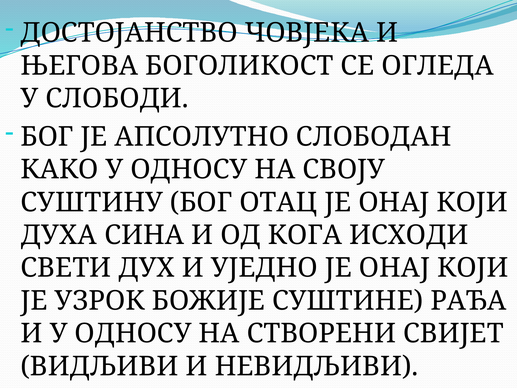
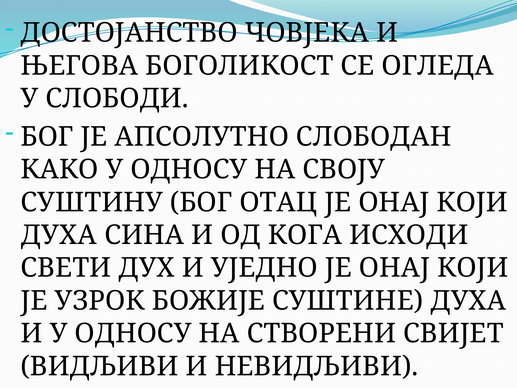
СУШТИНЕ РАЂА: РАЂА -> ДУХА
